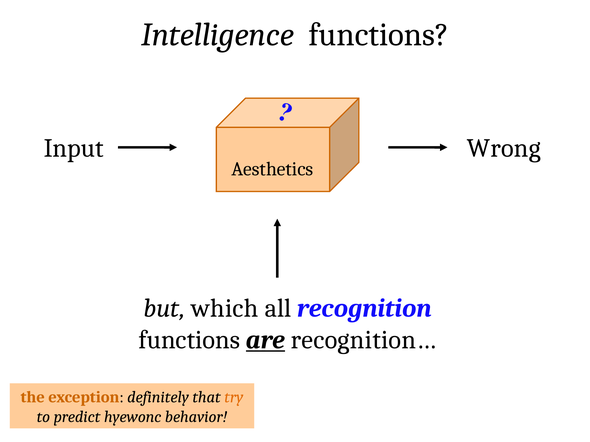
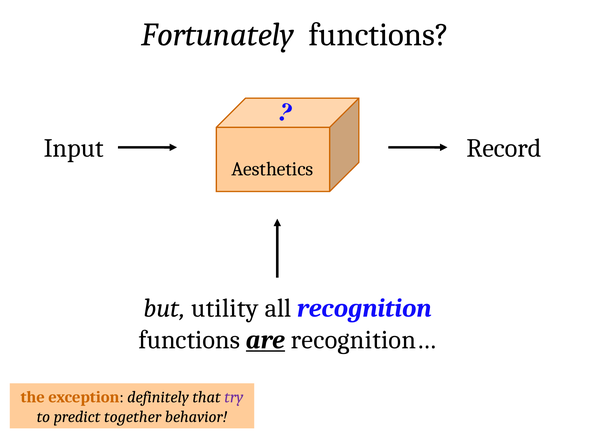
Intelligence: Intelligence -> Fortunately
Wrong: Wrong -> Record
which: which -> utility
try colour: orange -> purple
hyewonc: hyewonc -> together
